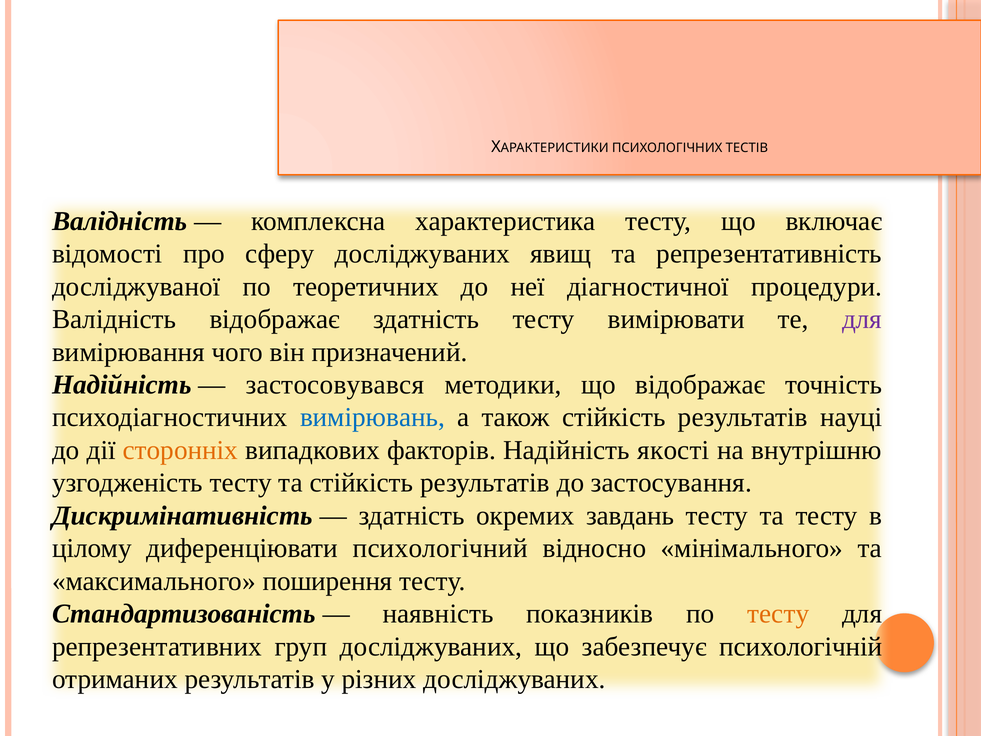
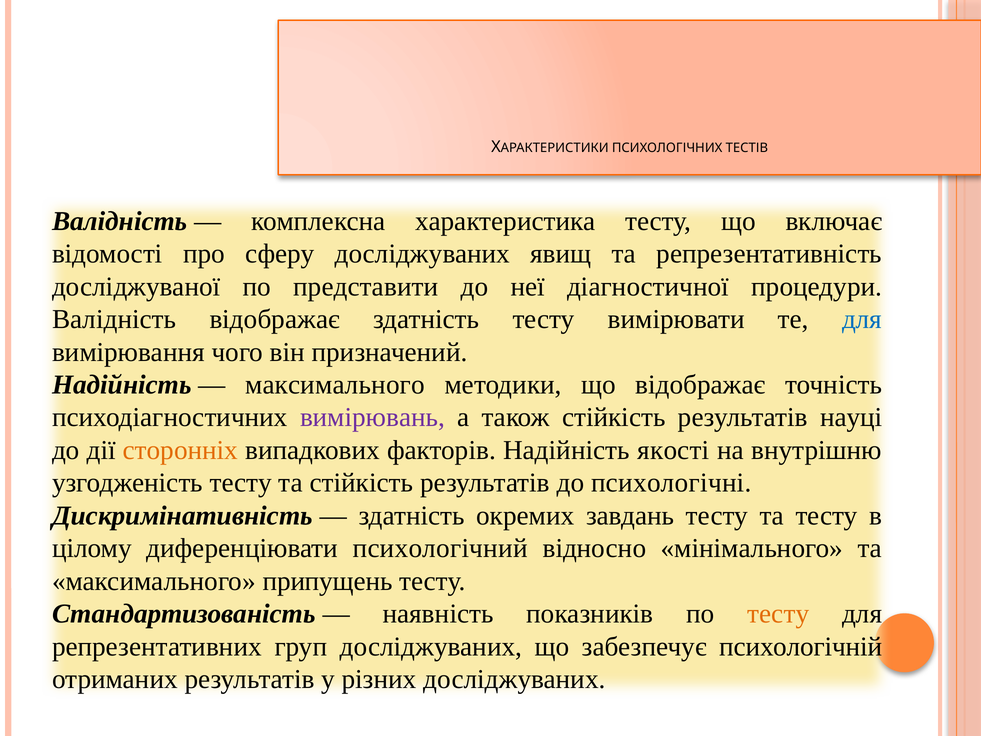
теоретичних: теоретичних -> представити
для at (862, 319) colour: purple -> blue
застосовувався at (335, 385): застосовувався -> максимального
вимірювань colour: blue -> purple
застосування: застосування -> психологічні
поширення: поширення -> припущень
